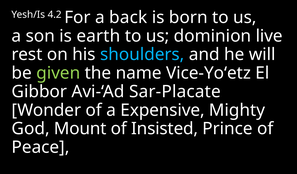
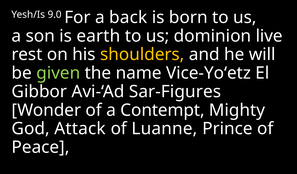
4.2: 4.2 -> 9.0
shoulders colour: light blue -> yellow
Sar-Placate: Sar-Placate -> Sar-Figures
Expensive: Expensive -> Contempt
Mount: Mount -> Attack
Insisted: Insisted -> Luanne
